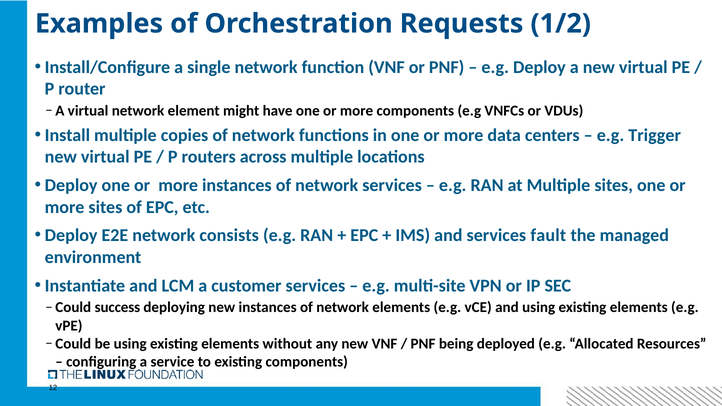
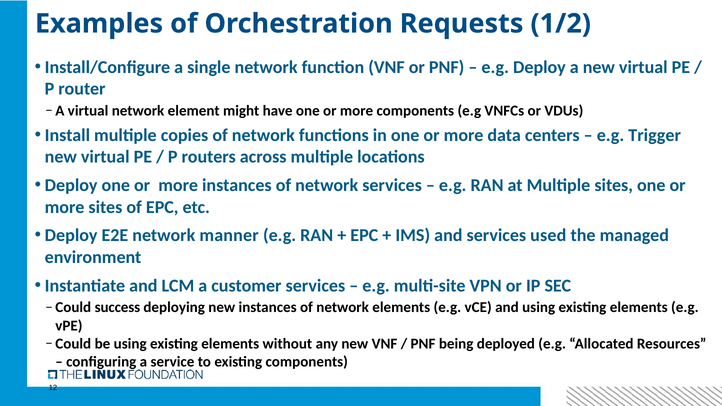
consists: consists -> manner
fault: fault -> used
